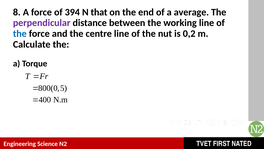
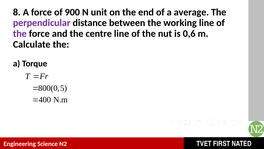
394: 394 -> 900
that: that -> unit
the at (20, 34) colour: blue -> purple
0,2: 0,2 -> 0,6
